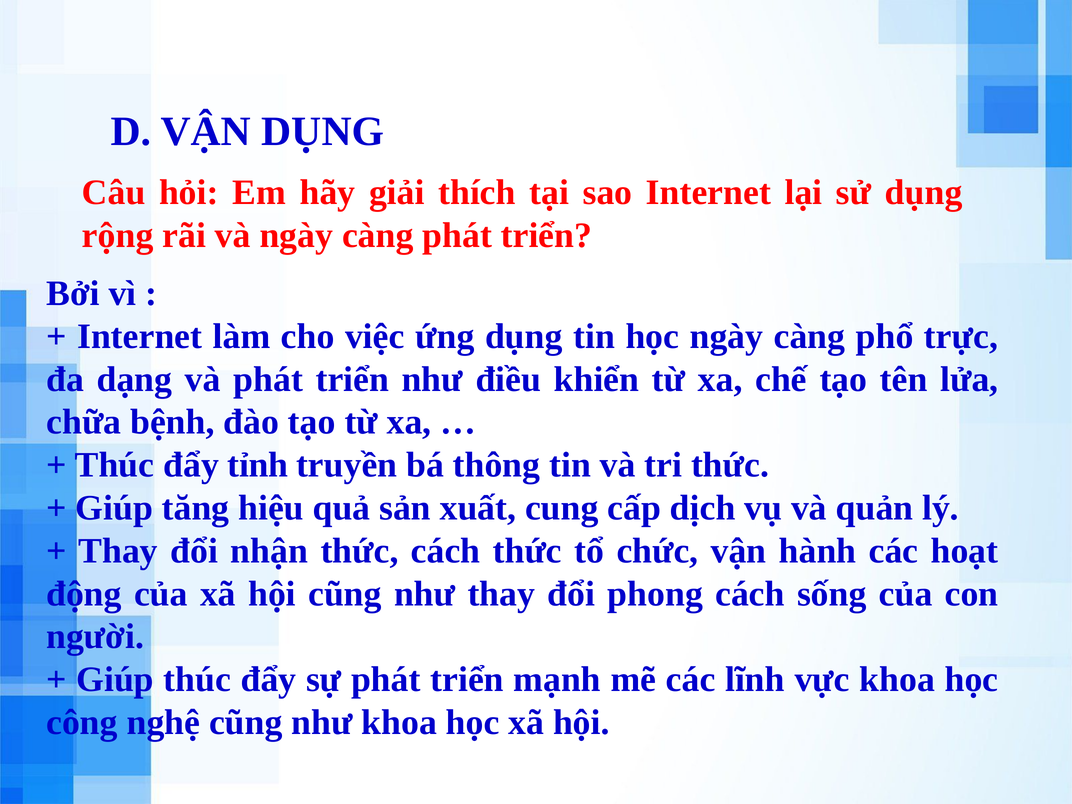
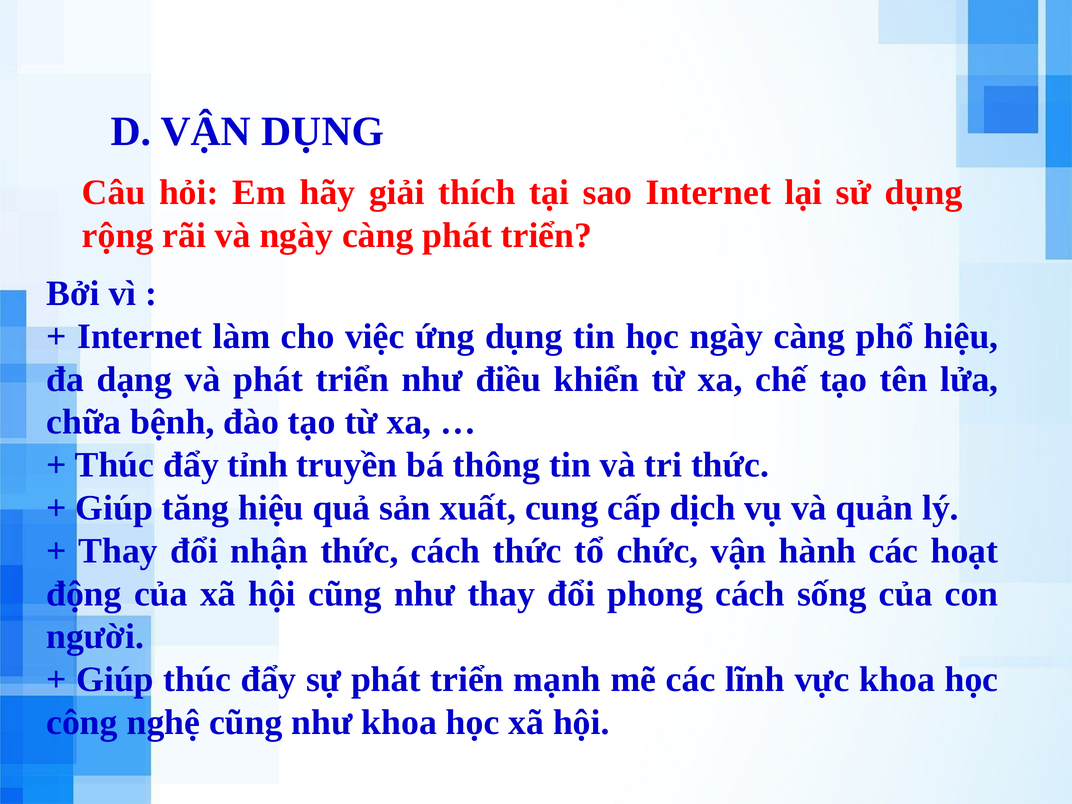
phổ trực: trực -> hiệu
